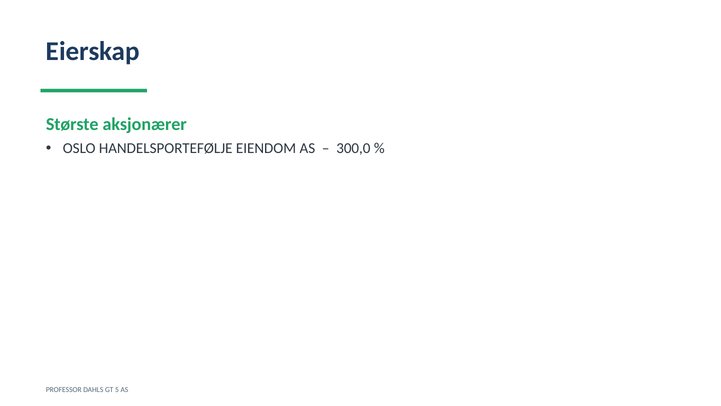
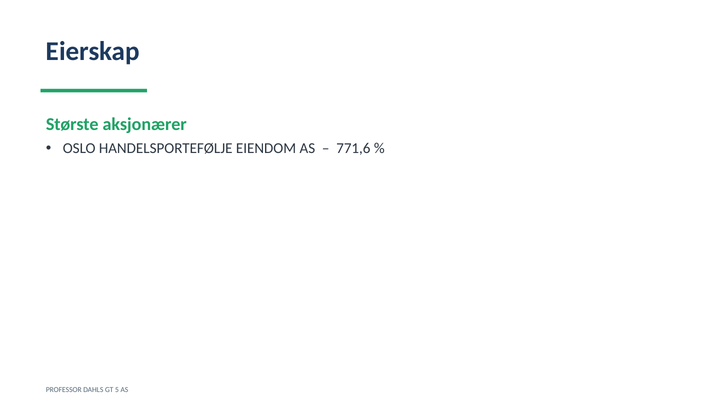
300,0: 300,0 -> 771,6
